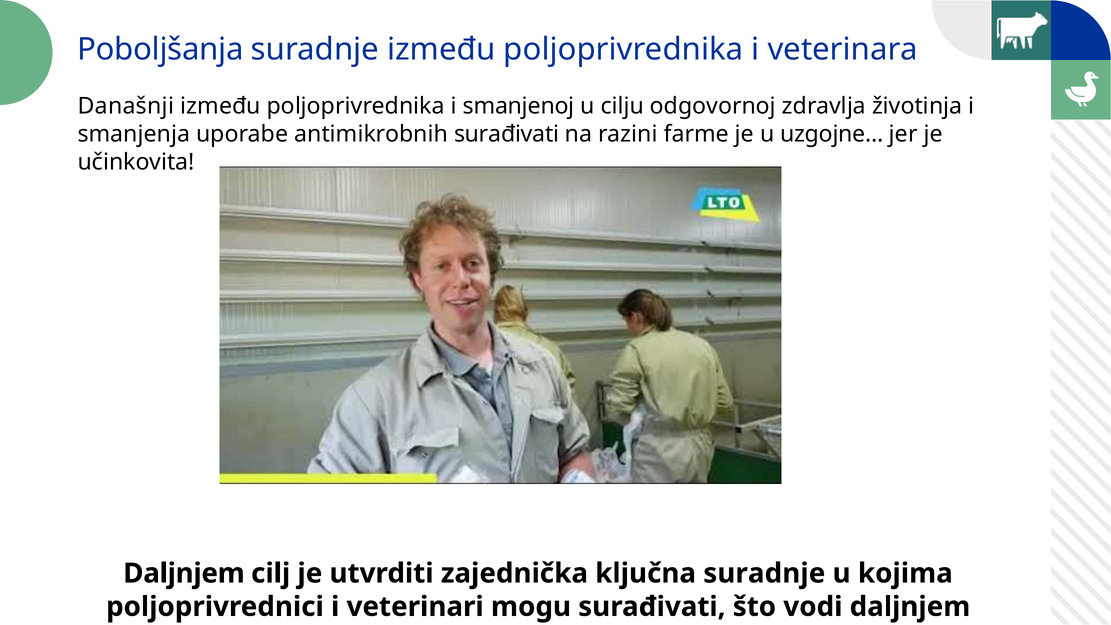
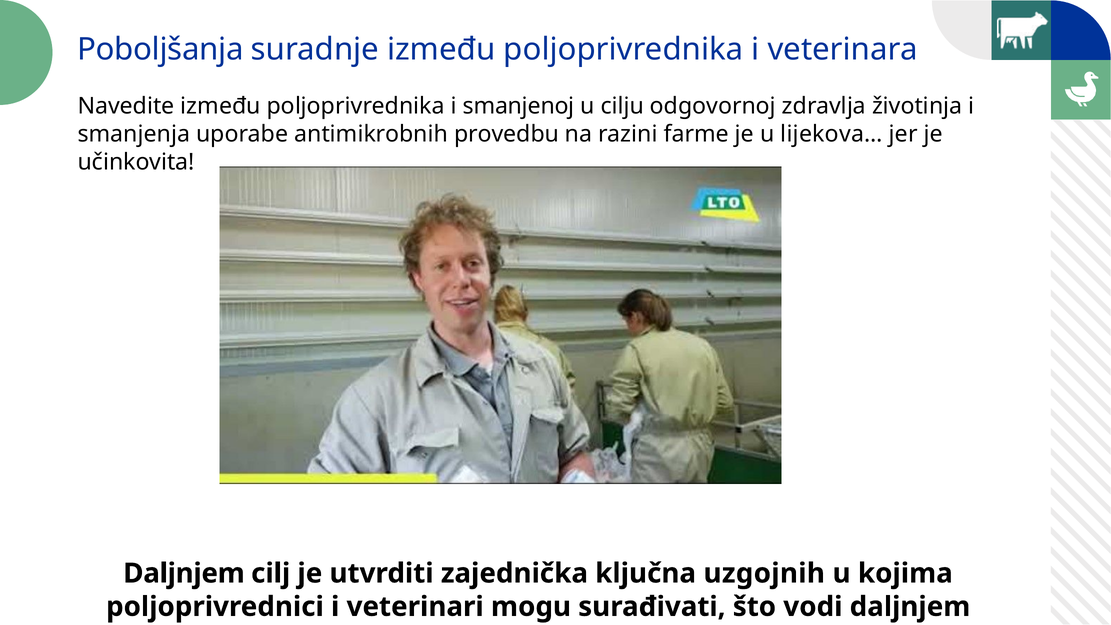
Današnji: Današnji -> Navedite
antimikrobnih surađivati: surađivati -> provedbu
uzgojne…: uzgojne… -> lijekova…
ključna suradnje: suradnje -> uzgojnih
